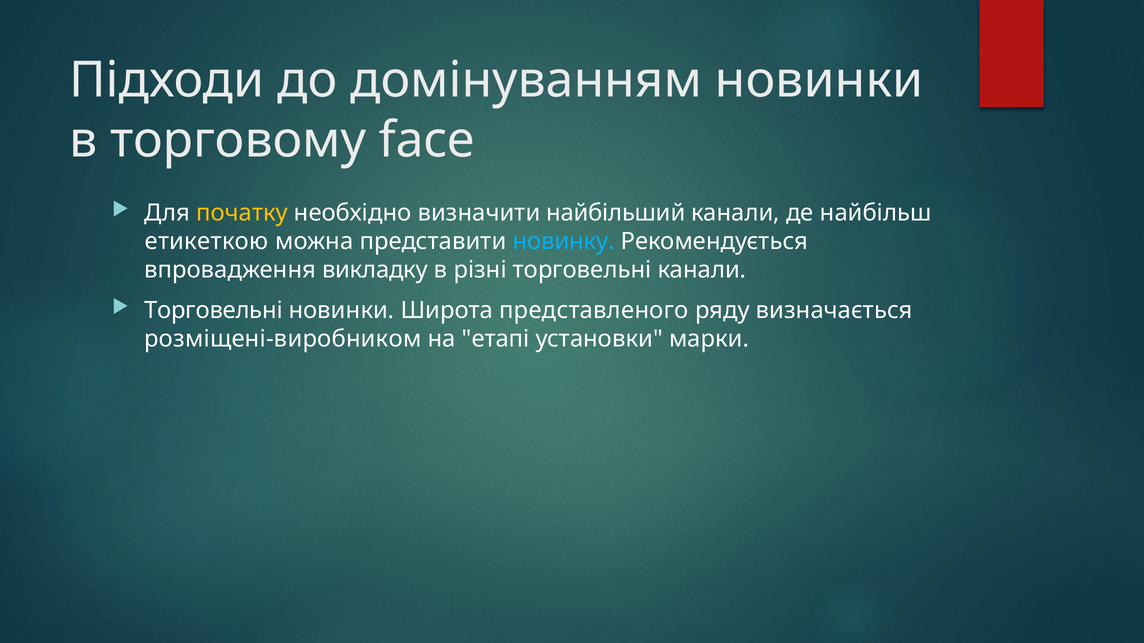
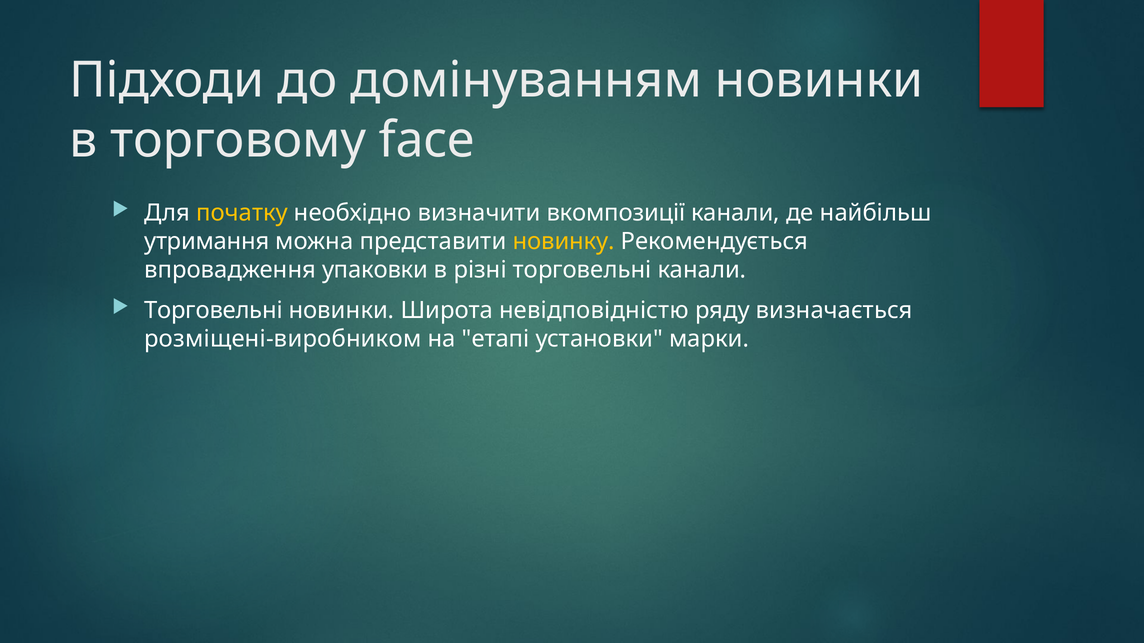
найбільший: найбільший -> вкомпозиції
етикеткою: етикеткою -> утримання
новинку colour: light blue -> yellow
викладку: викладку -> упаковки
представленого: представленого -> невідповідністю
